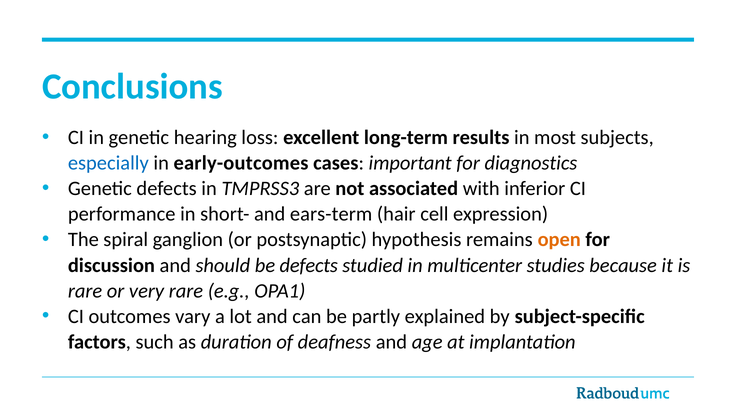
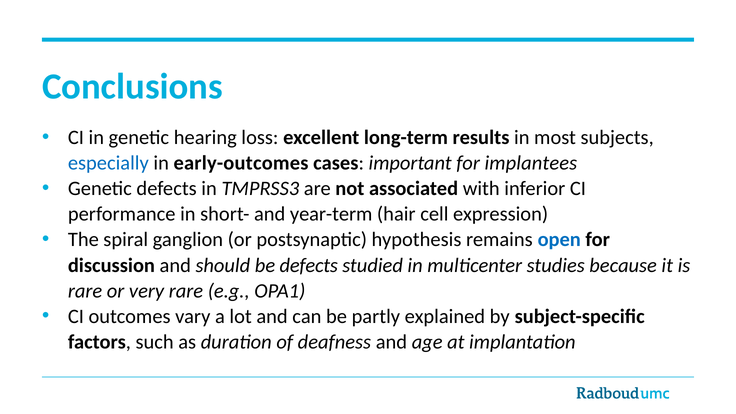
diagnostics: diagnostics -> implantees
ears-term: ears-term -> year-term
open colour: orange -> blue
